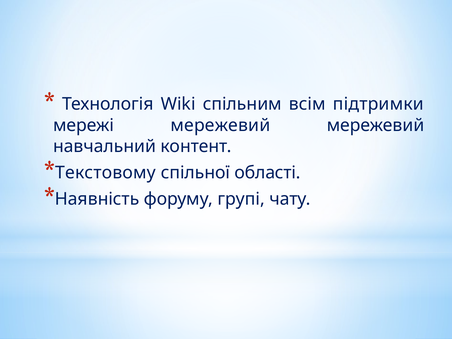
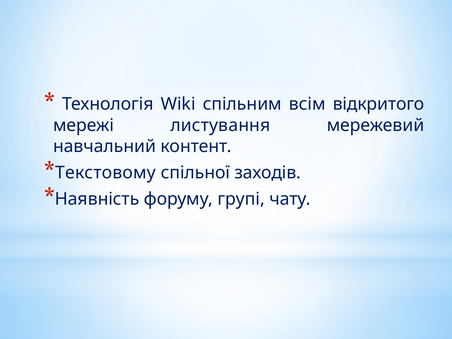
підтримки: підтримки -> відкритого
мережі мережевий: мережевий -> листування
області: області -> заходів
